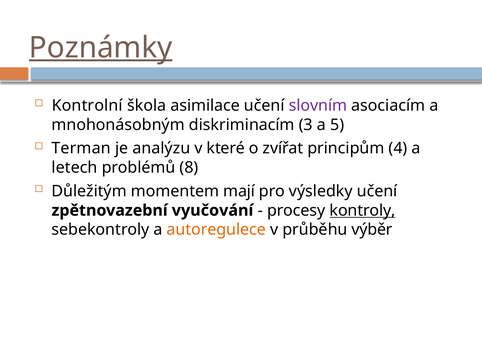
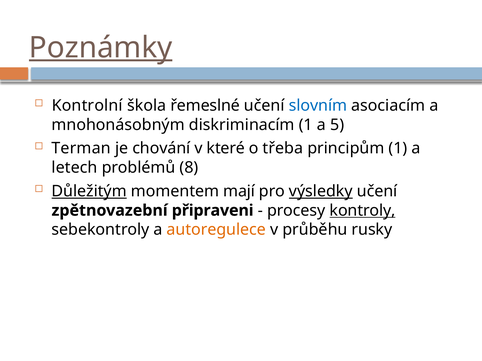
asimilace: asimilace -> řemeslné
slovním colour: purple -> blue
diskriminacím 3: 3 -> 1
analýzu: analýzu -> chování
zvířat: zvířat -> třeba
principům 4: 4 -> 1
Důležitým underline: none -> present
výsledky underline: none -> present
vyučování: vyučování -> připraveni
výběr: výběr -> rusky
